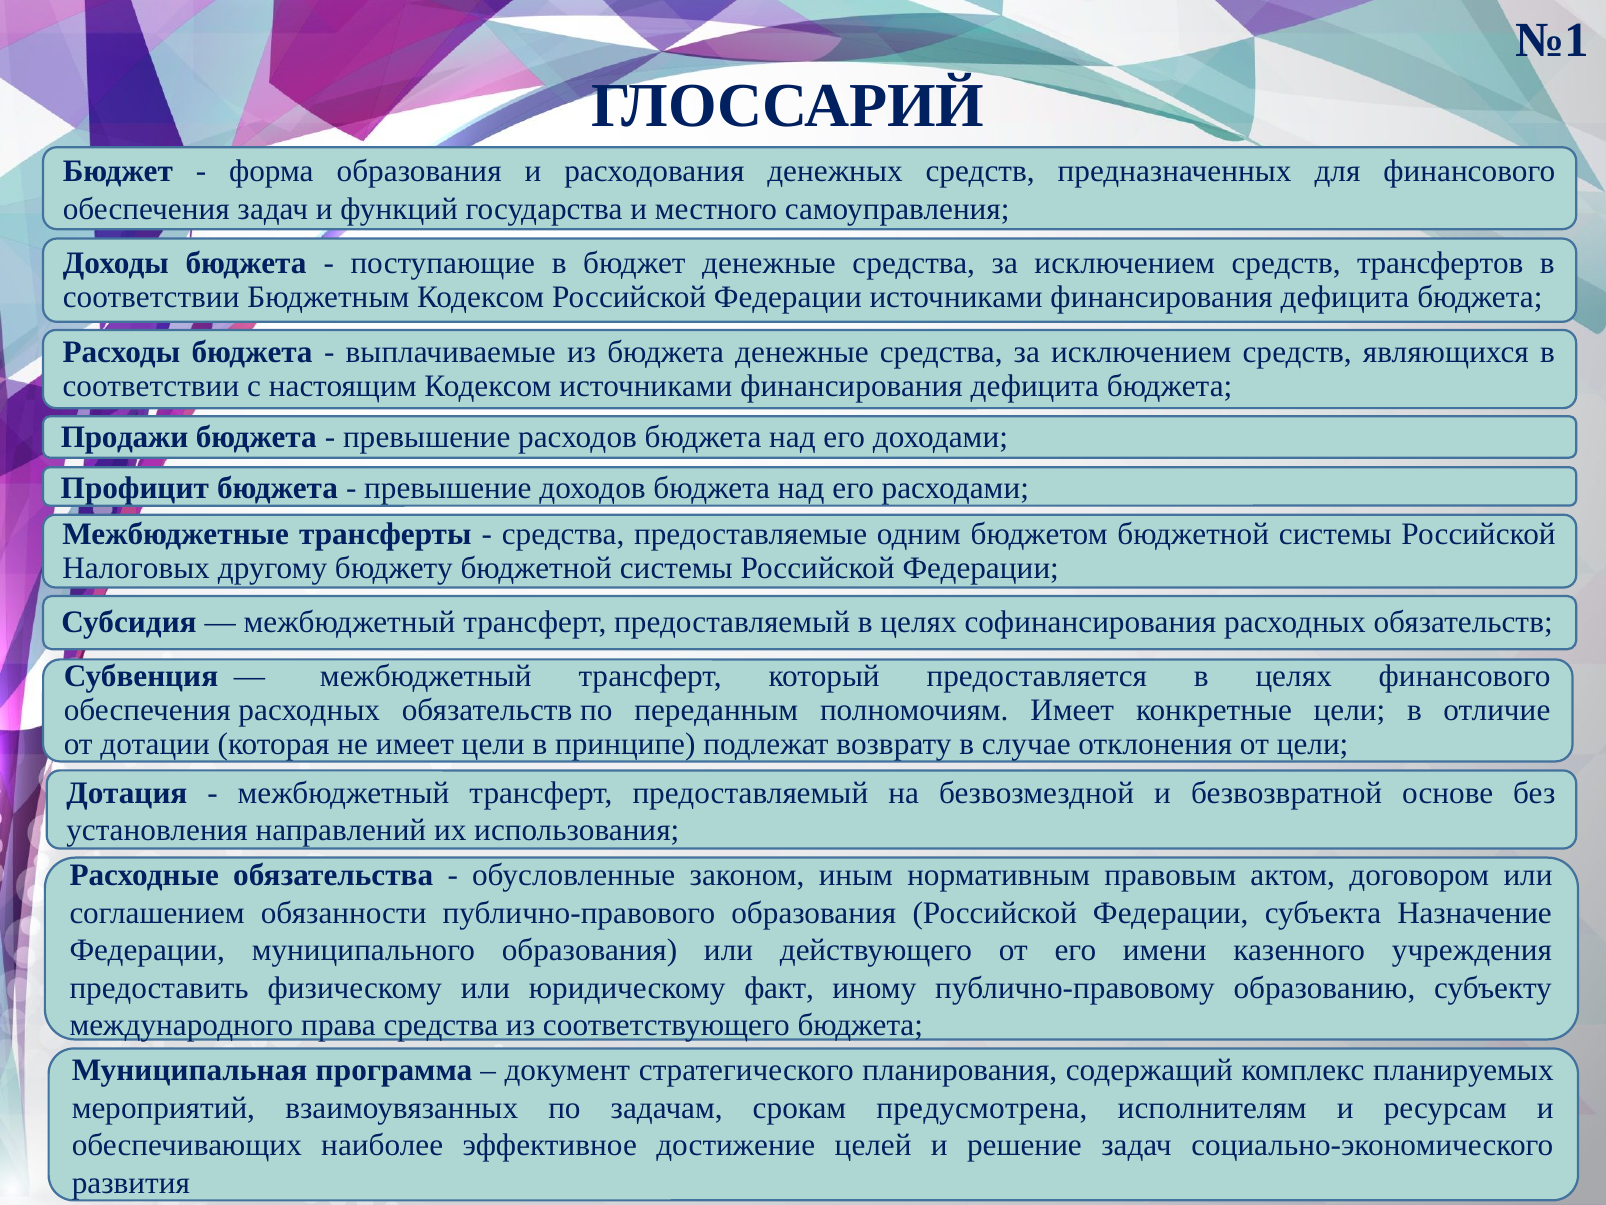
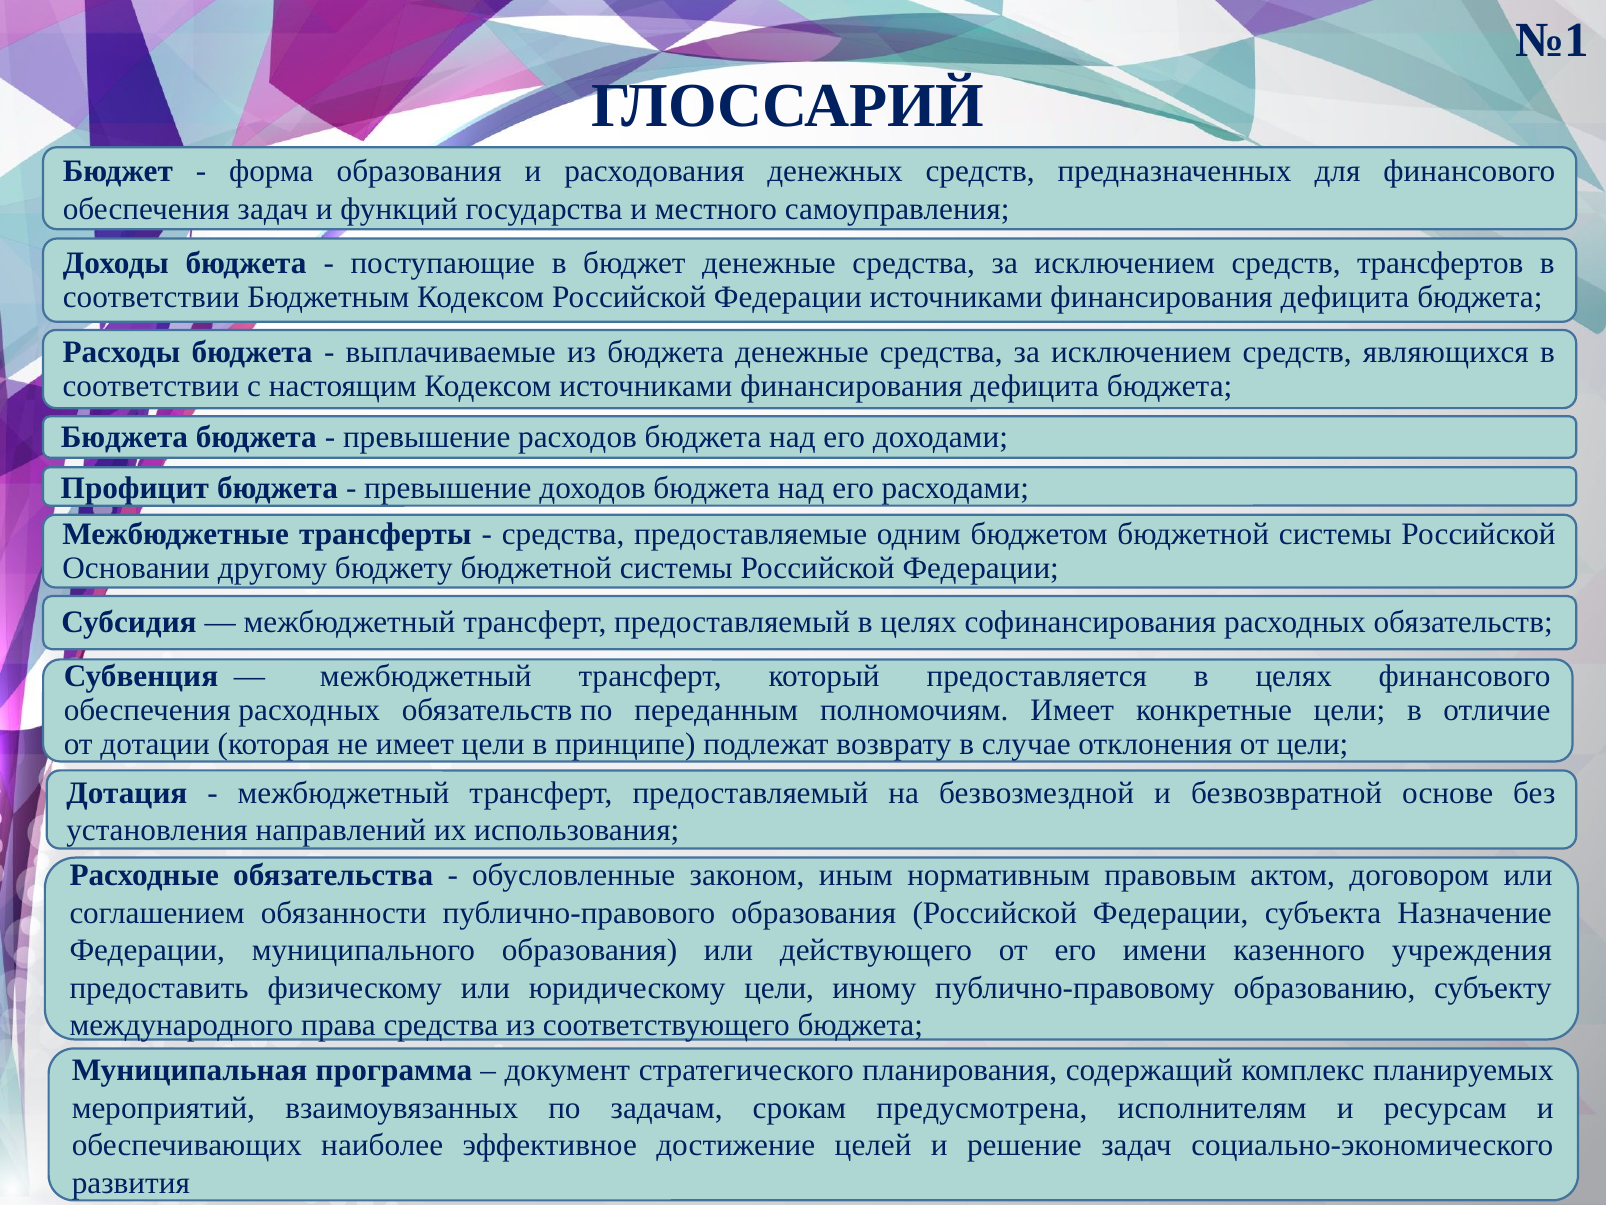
Продажи at (125, 437): Продажи -> Бюджета
Налоговых: Налоговых -> Основании
юридическому факт: факт -> цели
